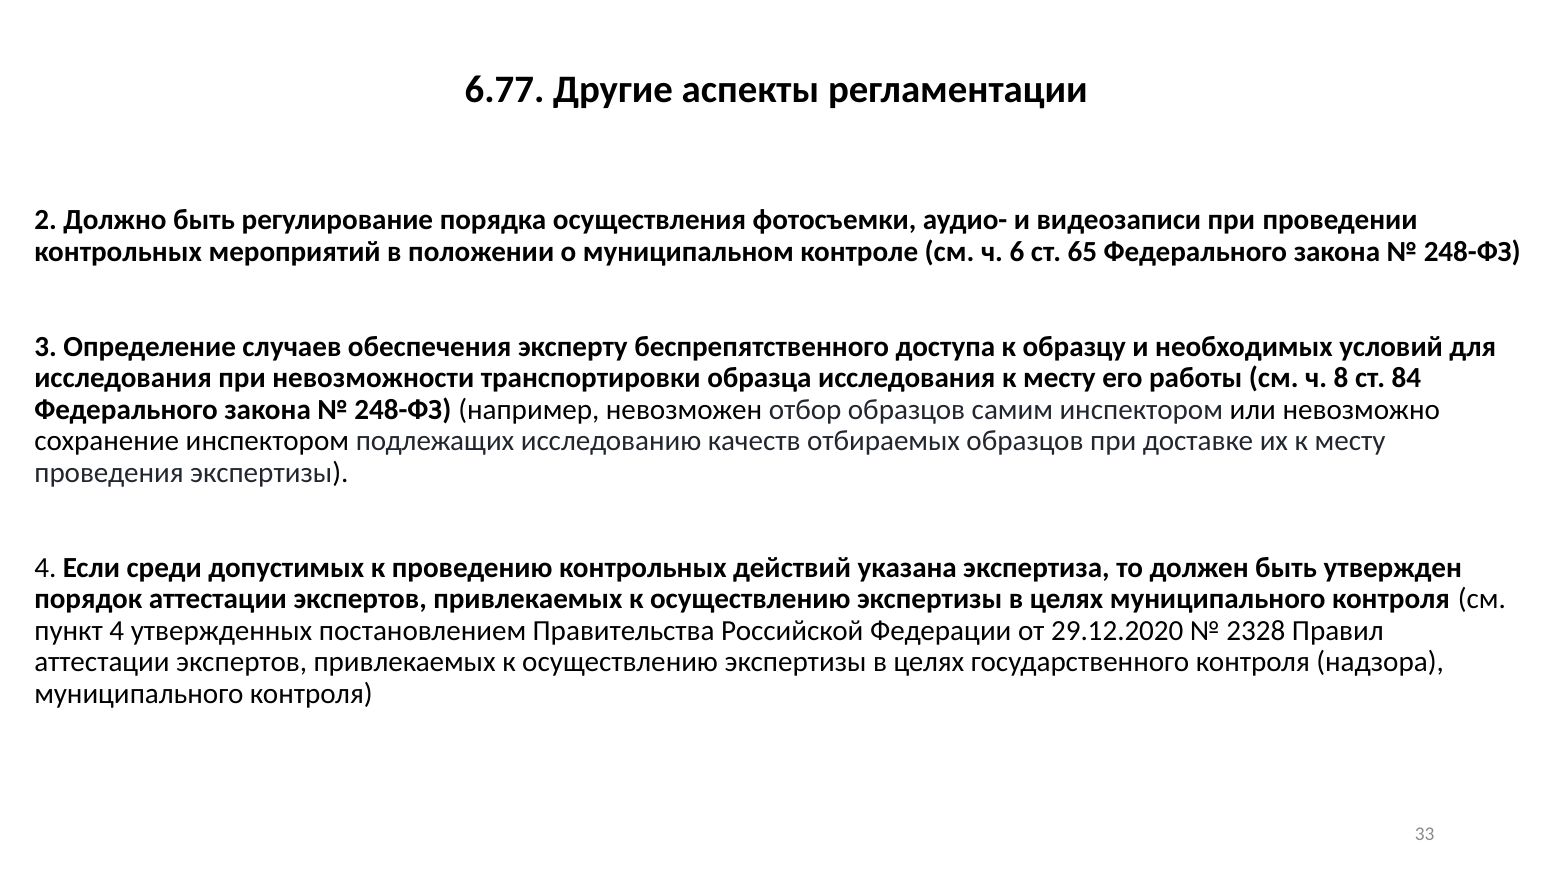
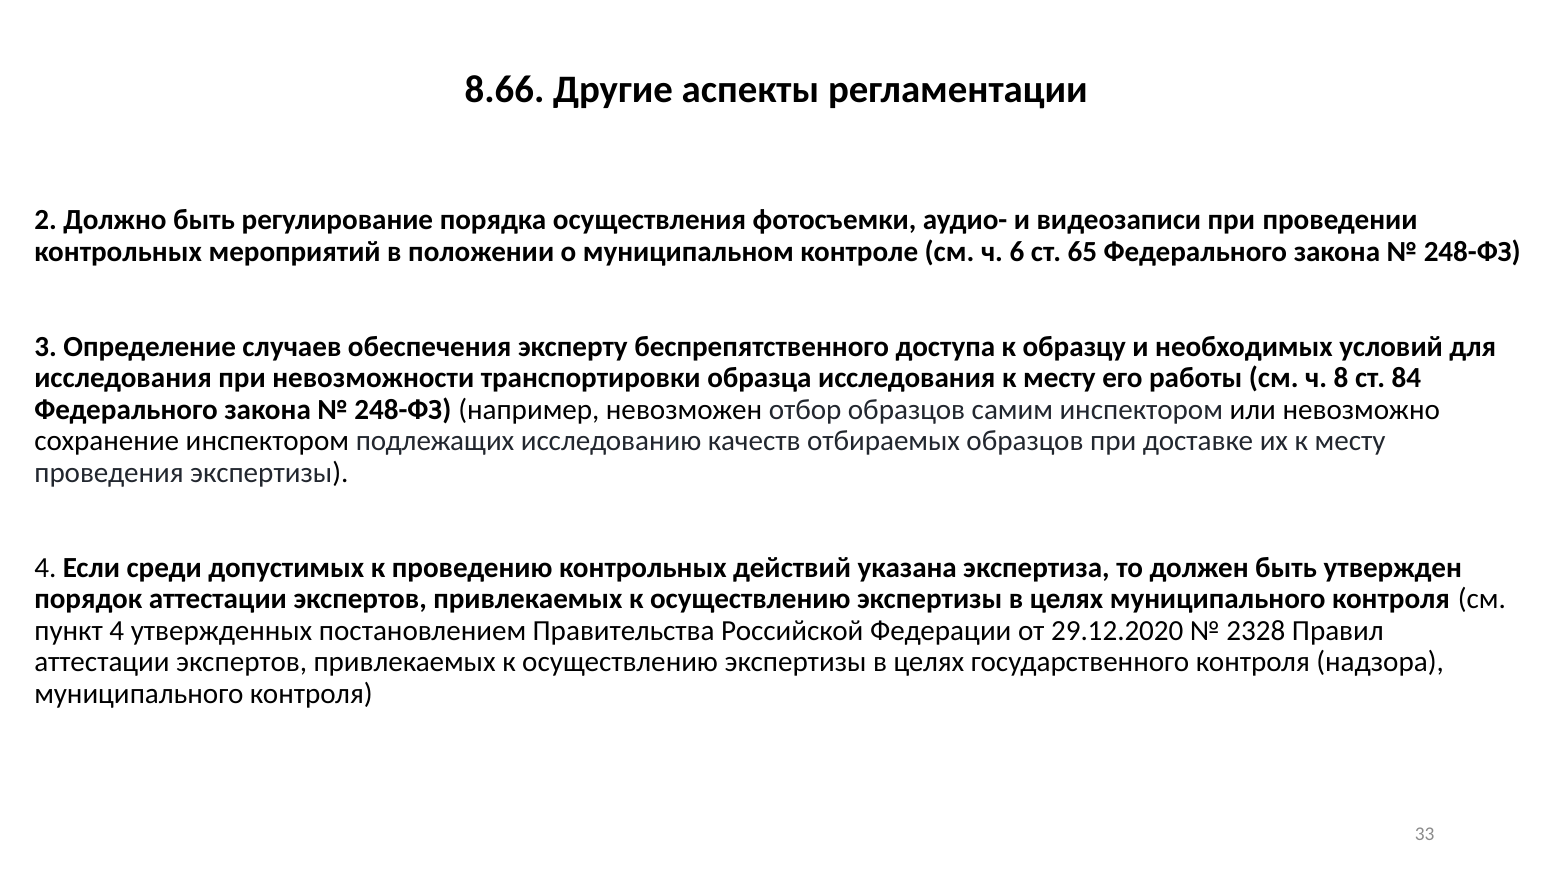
6.77: 6.77 -> 8.66
